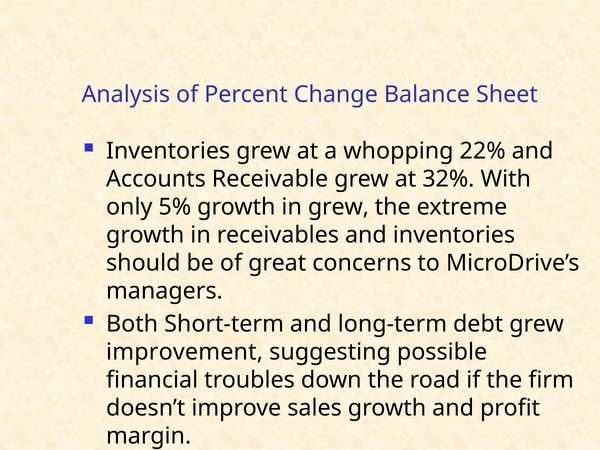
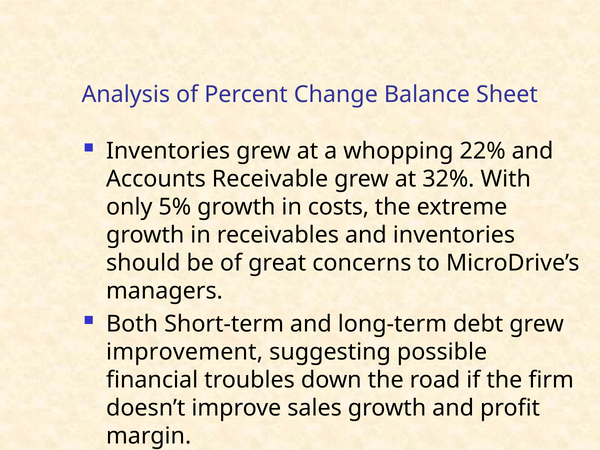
in grew: grew -> costs
